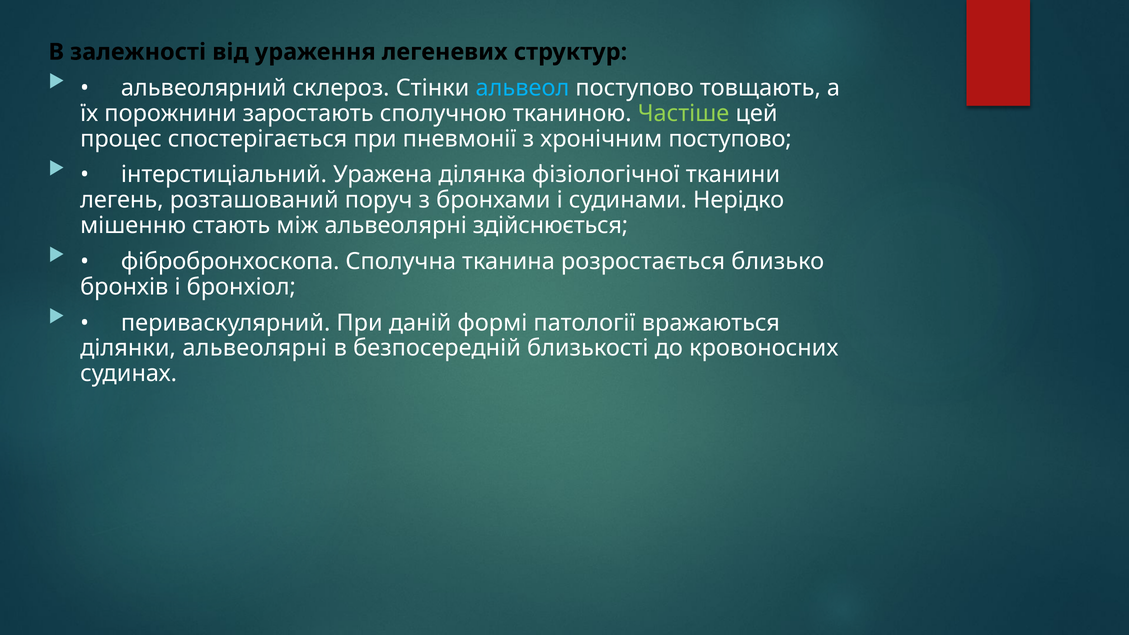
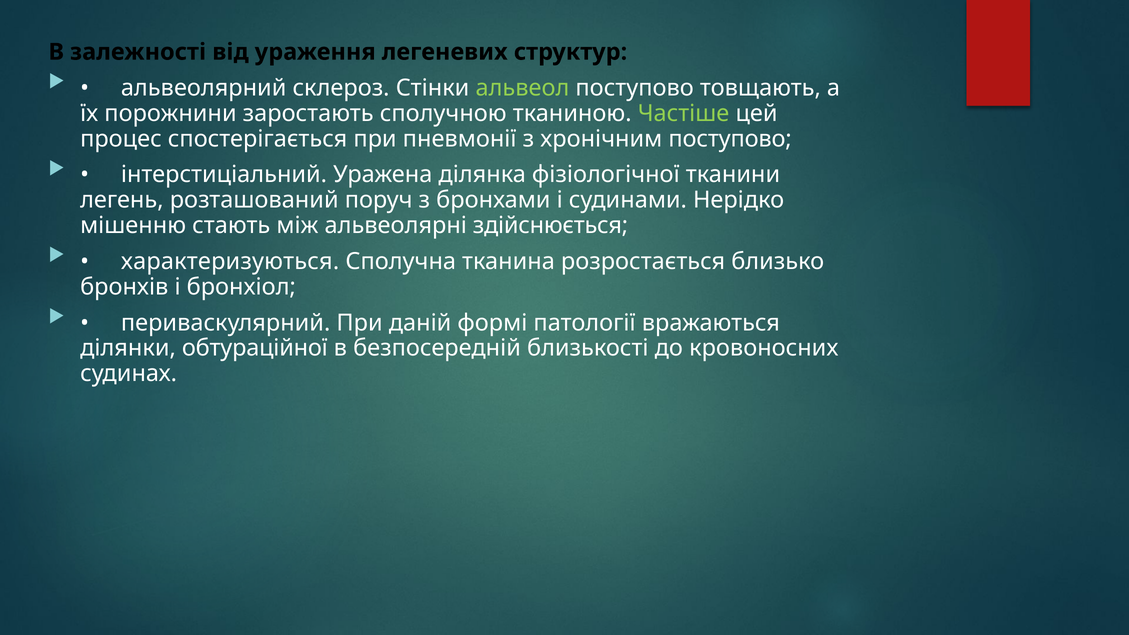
альвеол colour: light blue -> light green
фібробронхоскопа: фібробронхоскопа -> характеризуються
ділянки альвеолярні: альвеолярні -> обтураційної
